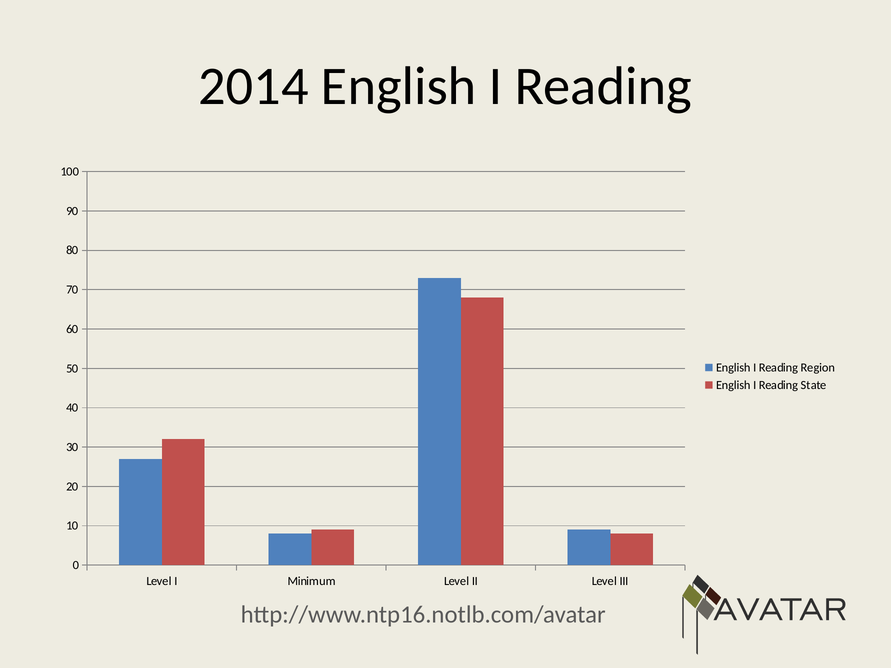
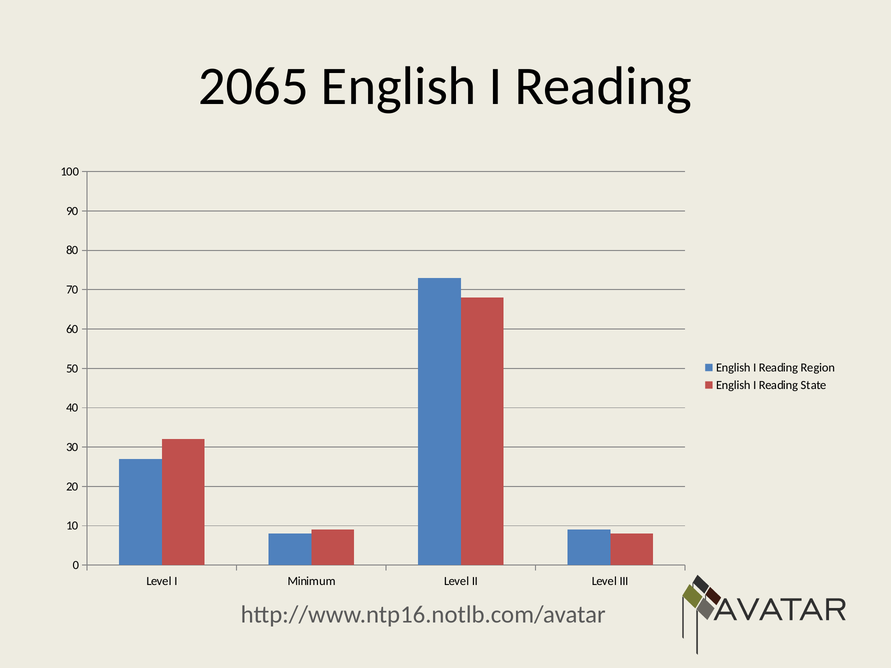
2014: 2014 -> 2065
